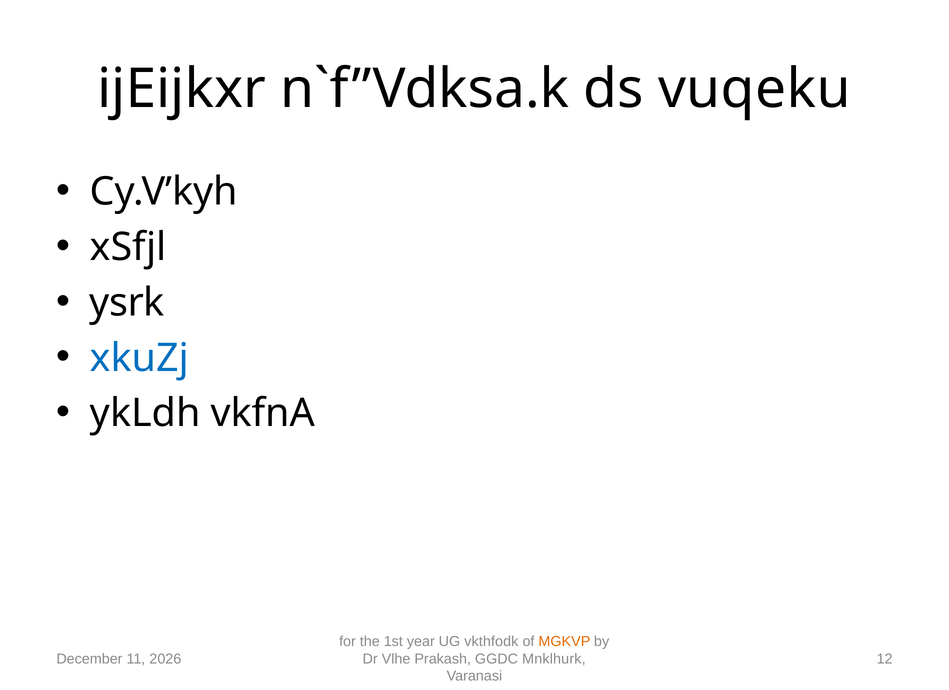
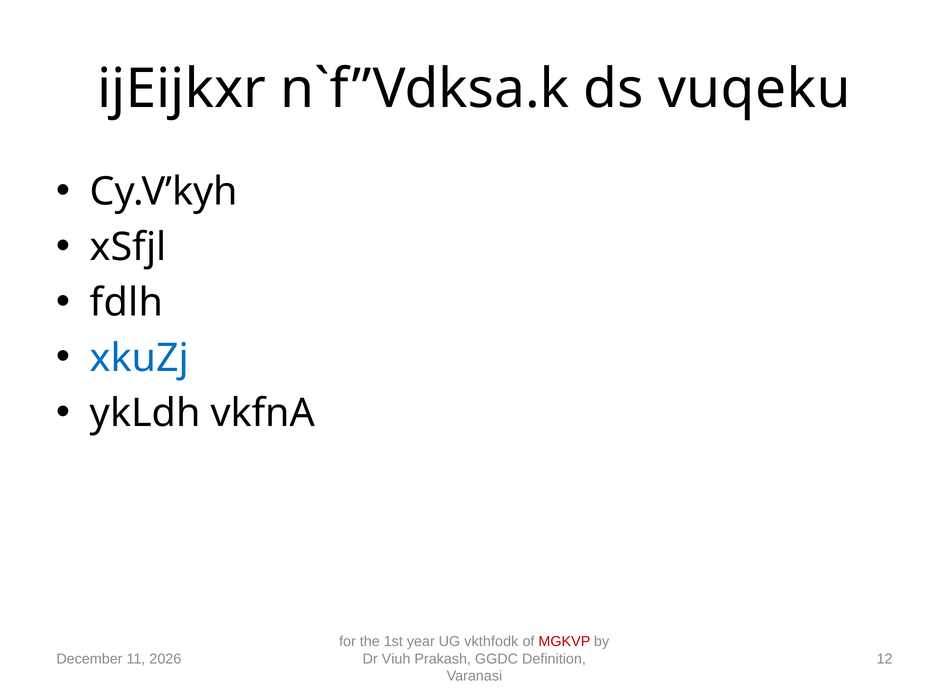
ysrk: ysrk -> fdlh
MGKVP colour: orange -> red
Vlhe: Vlhe -> Viuh
Mnklhurk: Mnklhurk -> Definition
